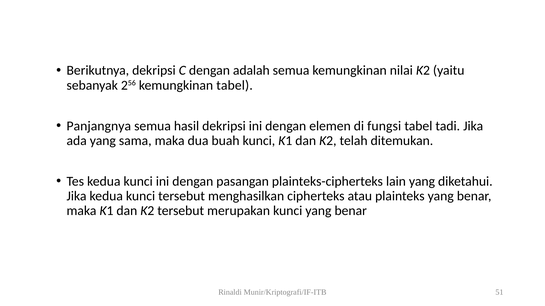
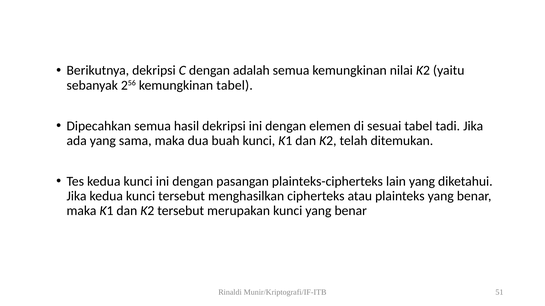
Panjangnya: Panjangnya -> Dipecahkan
fungsi: fungsi -> sesuai
